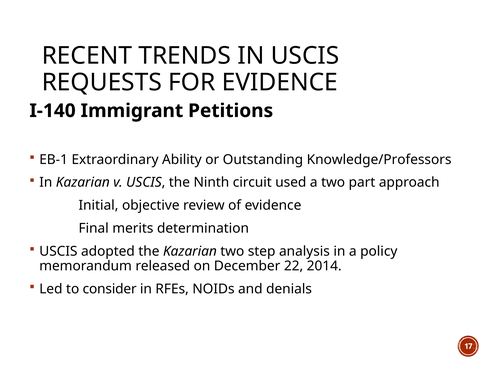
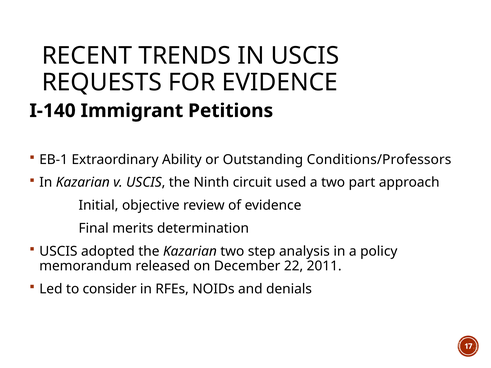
Knowledge/Professors: Knowledge/Professors -> Conditions/Professors
2014: 2014 -> 2011
